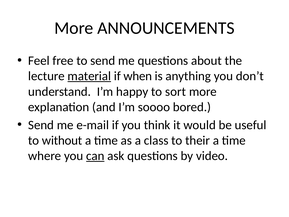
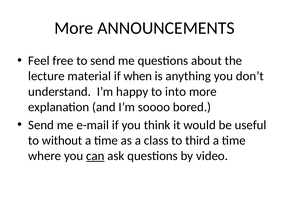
material underline: present -> none
sort: sort -> into
their: their -> third
